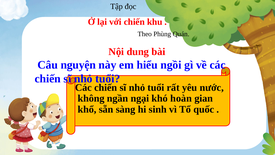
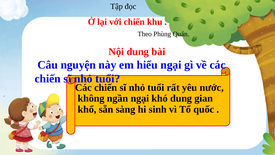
hiểu ngồi: ngồi -> ngại
khó hoàn: hoàn -> dung
